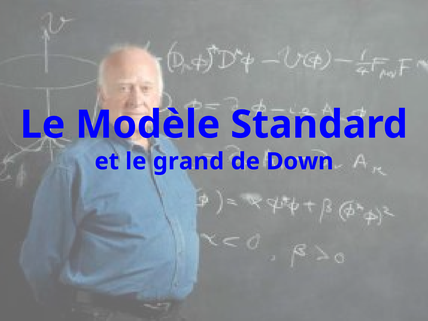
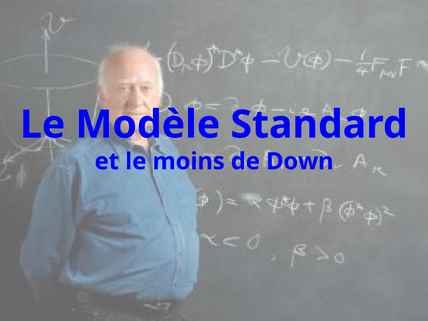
grand: grand -> moins
